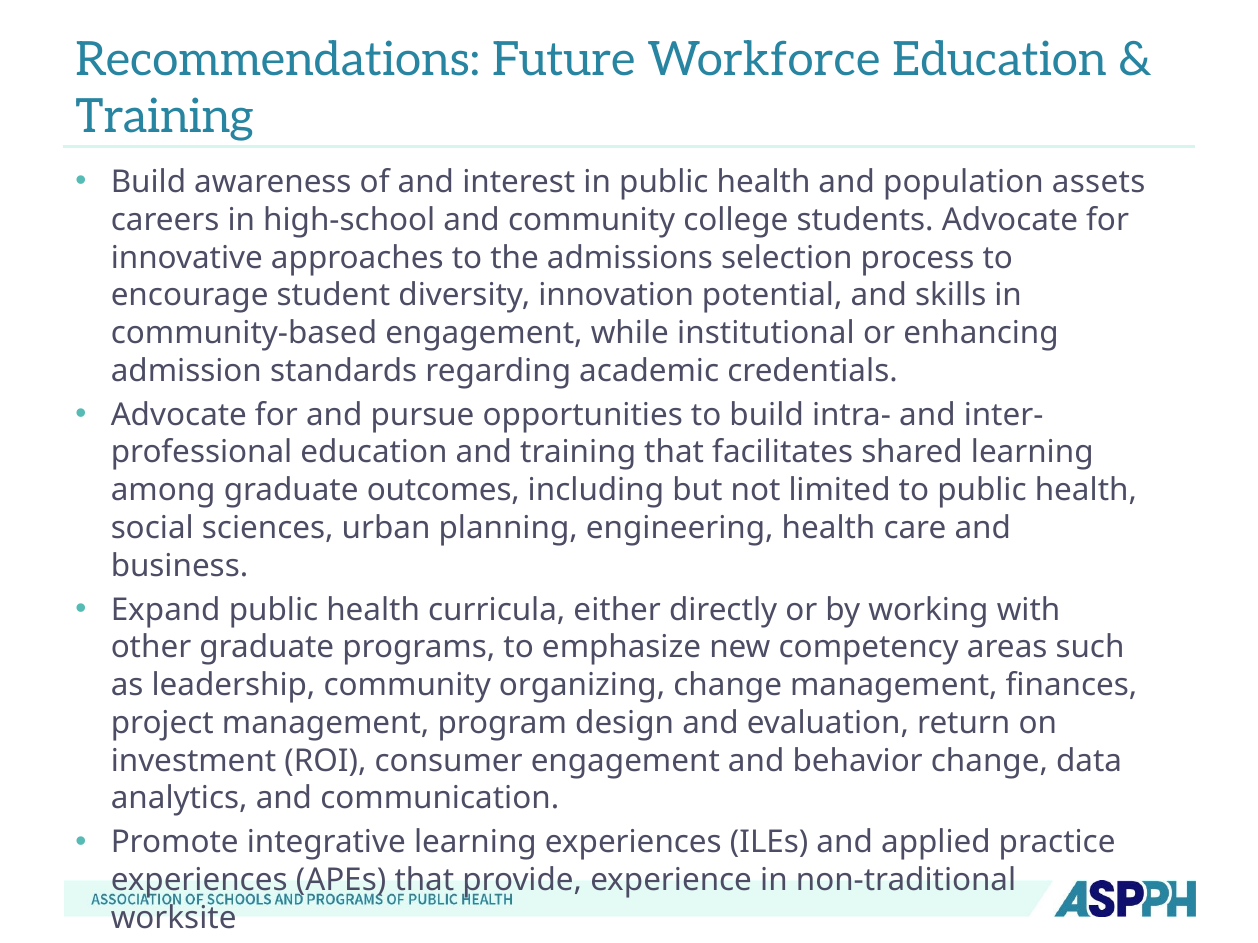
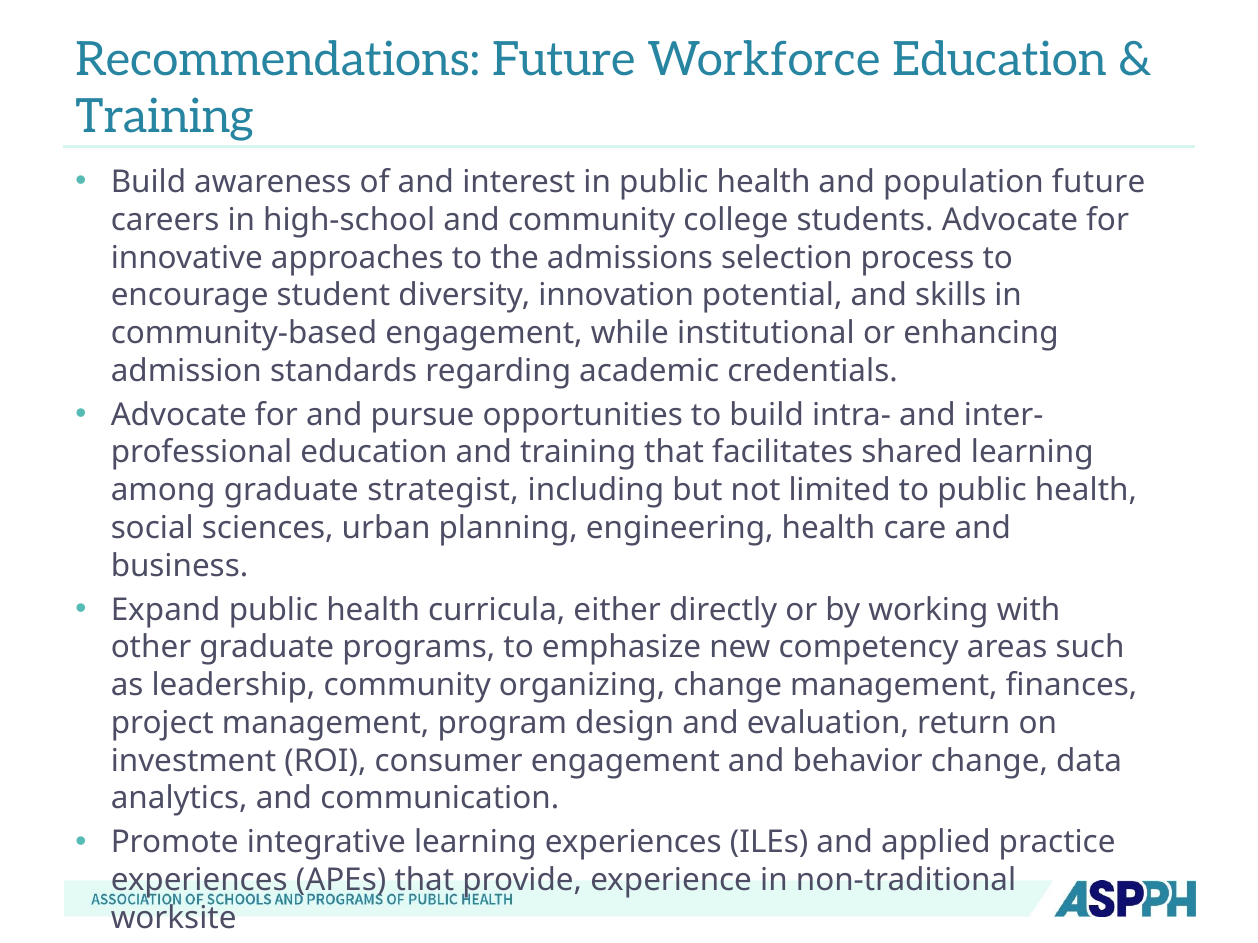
population assets: assets -> future
outcomes: outcomes -> strategist
